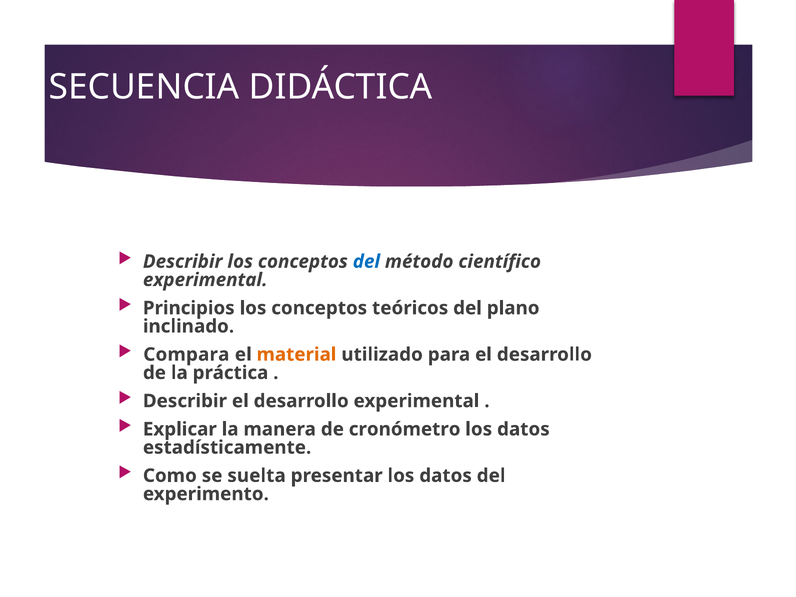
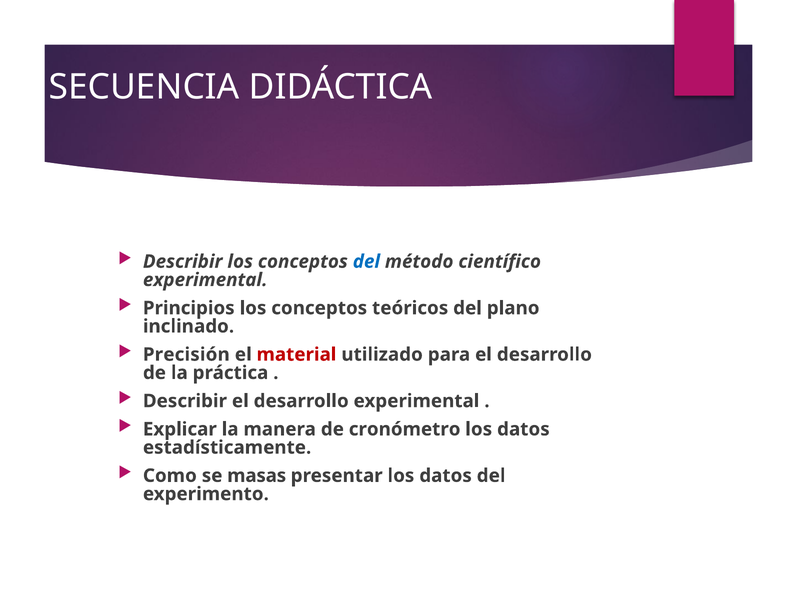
Compara: Compara -> Precisión
material colour: orange -> red
suelta: suelta -> masas
